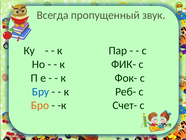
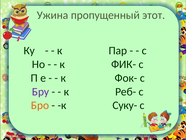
Всегда: Всегда -> Ужина
звук: звук -> этот
Бру colour: blue -> purple
Счет-: Счет- -> Суку-
